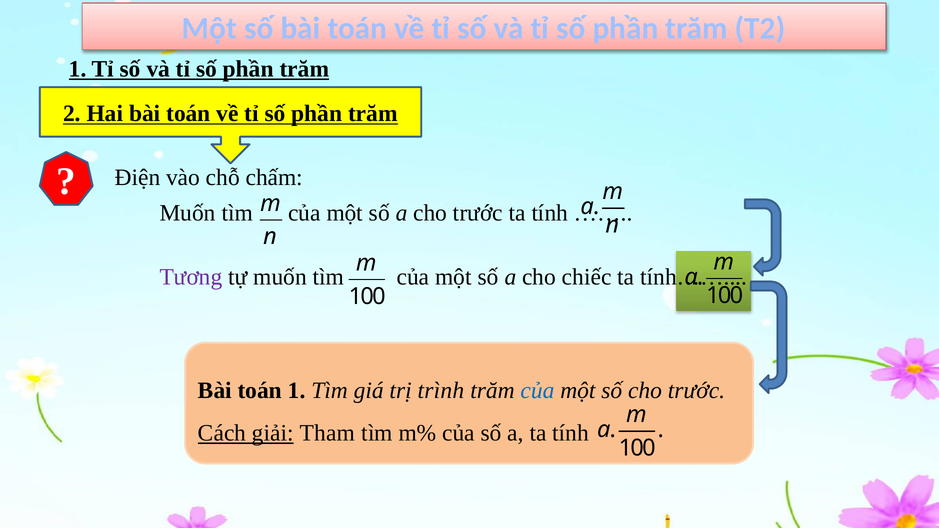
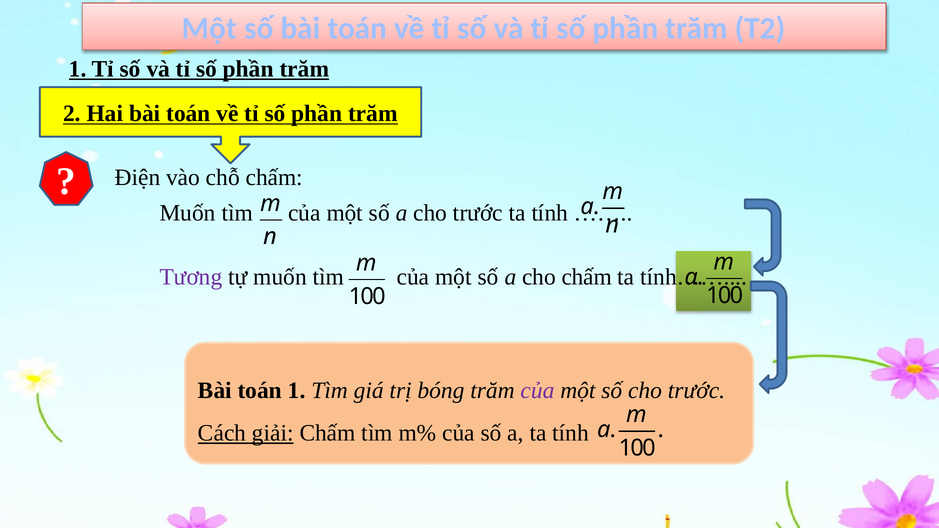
cho chiếc: chiếc -> chấm
trình: trình -> bóng
của at (537, 391) colour: blue -> purple
giải Tham: Tham -> Chấm
